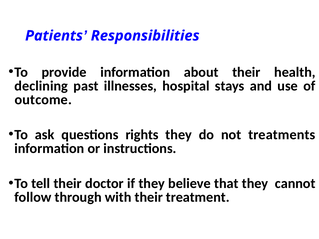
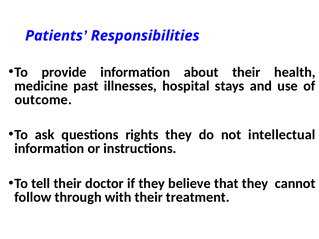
declining: declining -> medicine
treatments: treatments -> intellectual
